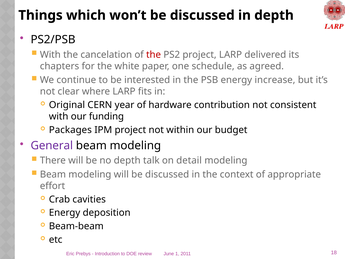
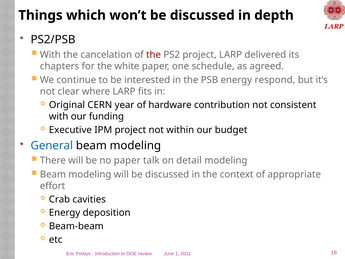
increase: increase -> respond
Packages: Packages -> Executive
General colour: purple -> blue
no depth: depth -> paper
